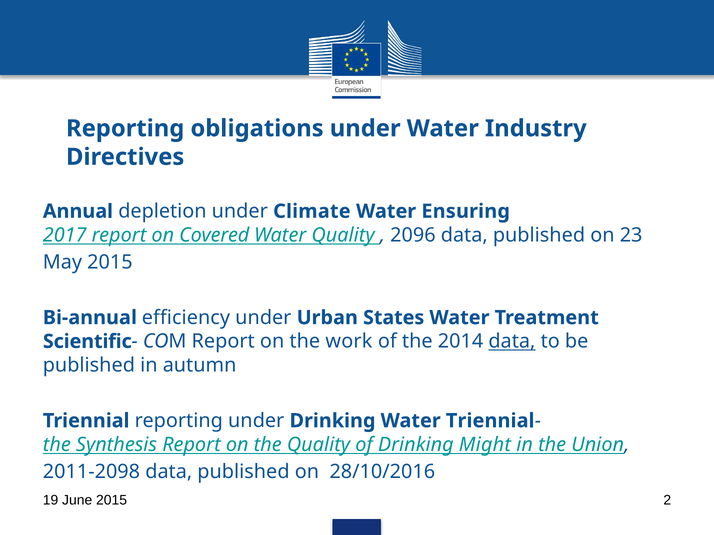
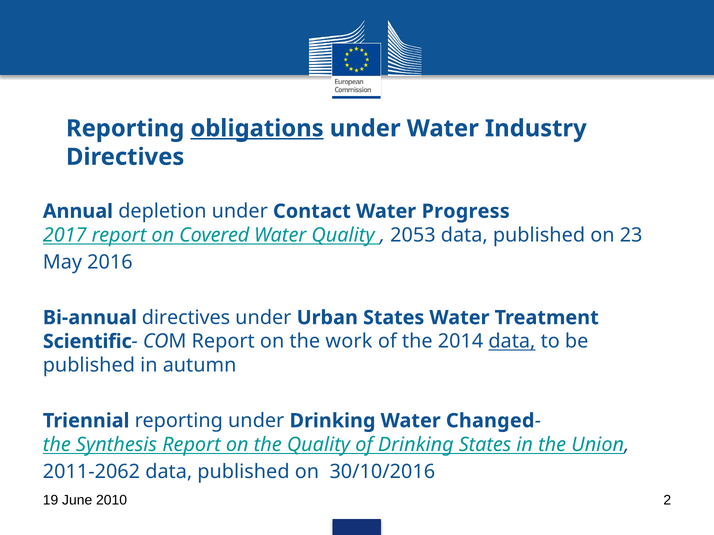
obligations underline: none -> present
Climate: Climate -> Contact
Ensuring: Ensuring -> Progress
2096: 2096 -> 2053
May 2015: 2015 -> 2016
Bi-annual efficiency: efficiency -> directives
Water Triennial: Triennial -> Changed
Drinking Might: Might -> States
2011-2098: 2011-2098 -> 2011-2062
28/10/2016: 28/10/2016 -> 30/10/2016
June 2015: 2015 -> 2010
